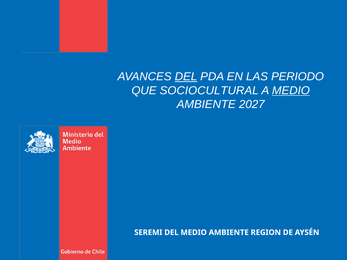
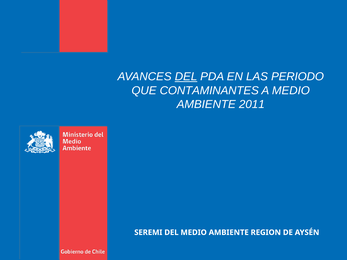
SOCIOCULTURAL: SOCIOCULTURAL -> CONTAMINANTES
MEDIO at (291, 91) underline: present -> none
2027: 2027 -> 2011
